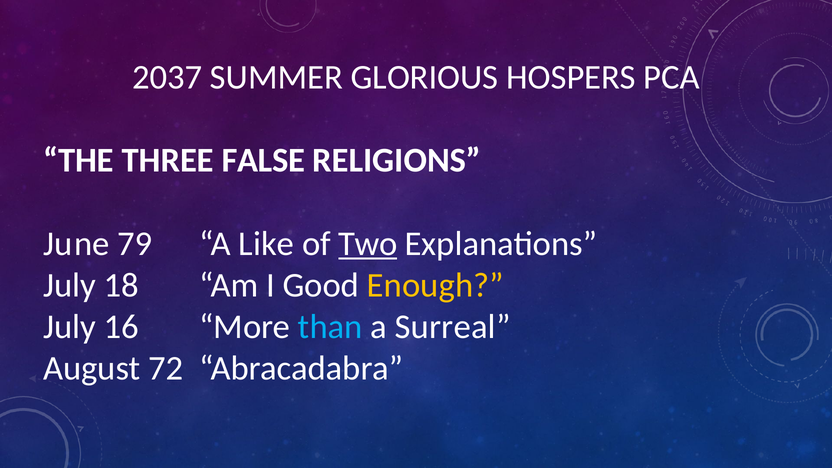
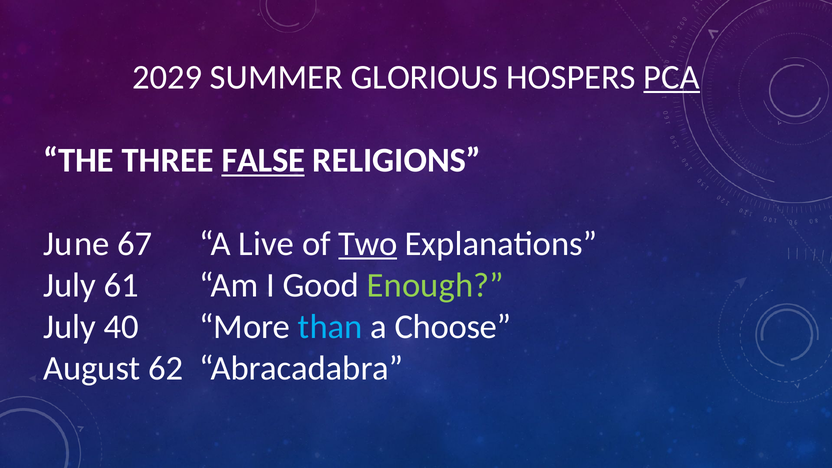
2037: 2037 -> 2029
PCA underline: none -> present
FALSE underline: none -> present
79: 79 -> 67
Like: Like -> Live
18: 18 -> 61
Enough colour: yellow -> light green
16: 16 -> 40
Surreal: Surreal -> Choose
72: 72 -> 62
